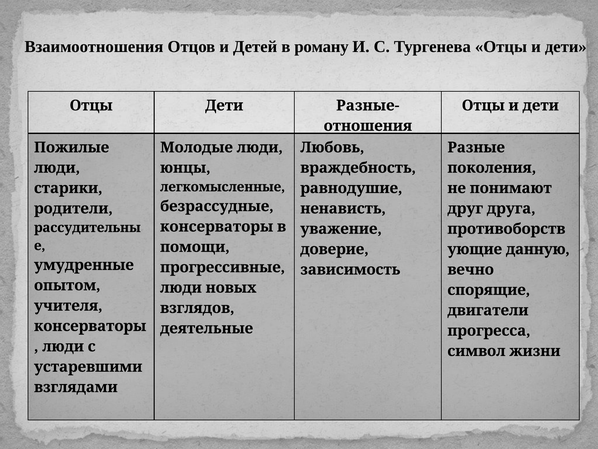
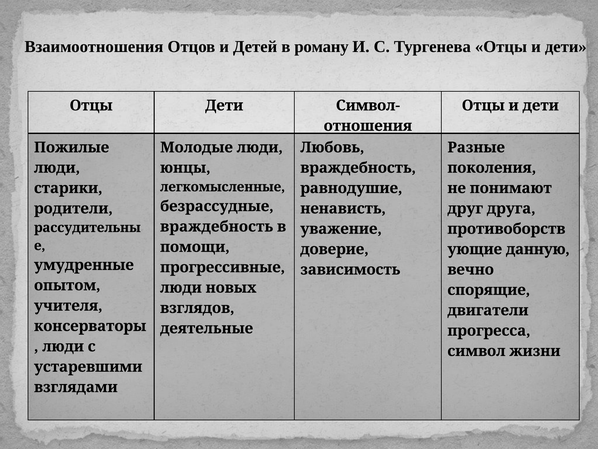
Разные-: Разные- -> Символ-
консерваторы at (217, 226): консерваторы -> враждебность
